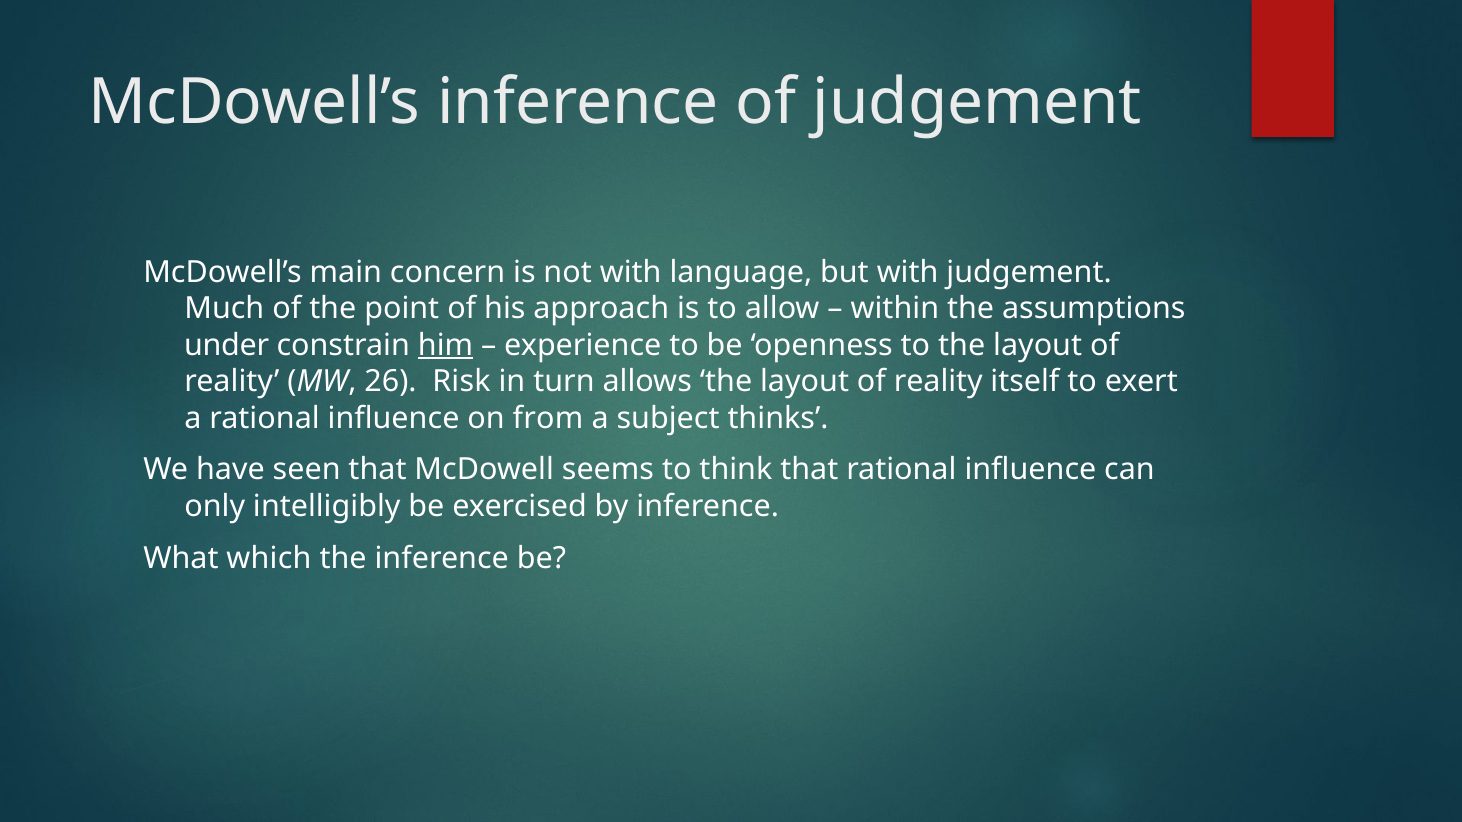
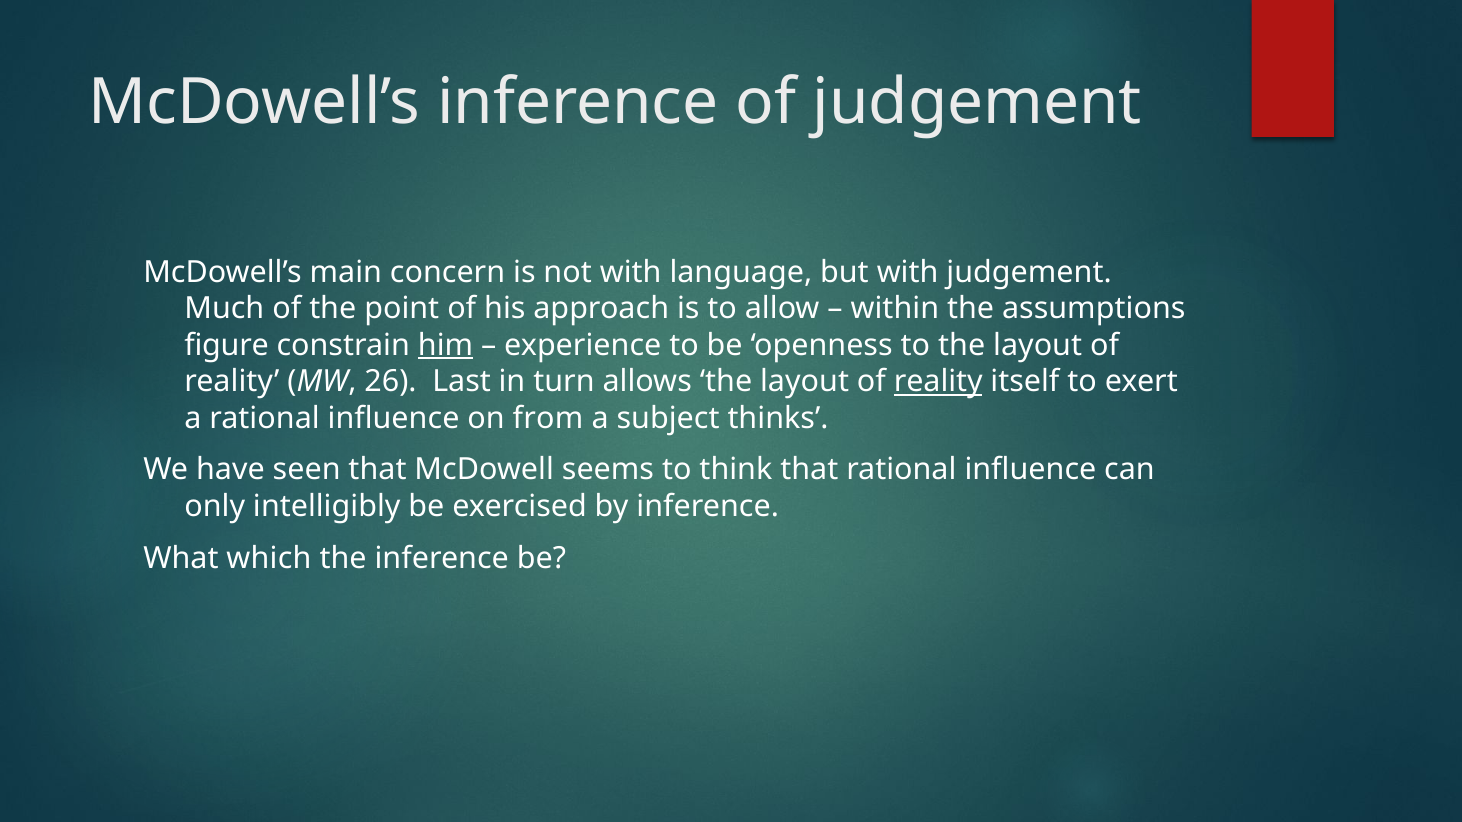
under: under -> figure
Risk: Risk -> Last
reality at (938, 382) underline: none -> present
